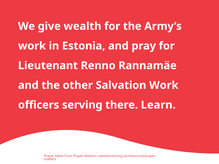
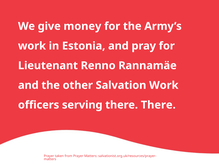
wealth: wealth -> money
there Learn: Learn -> There
